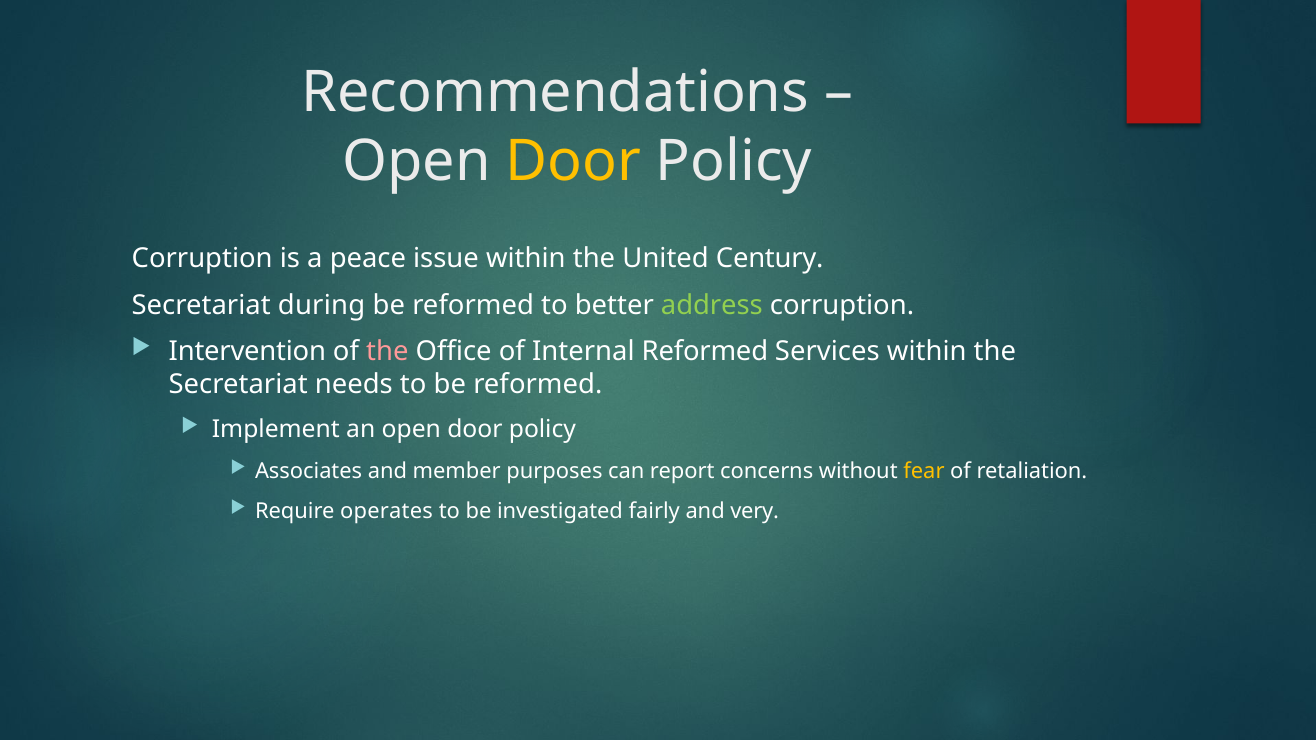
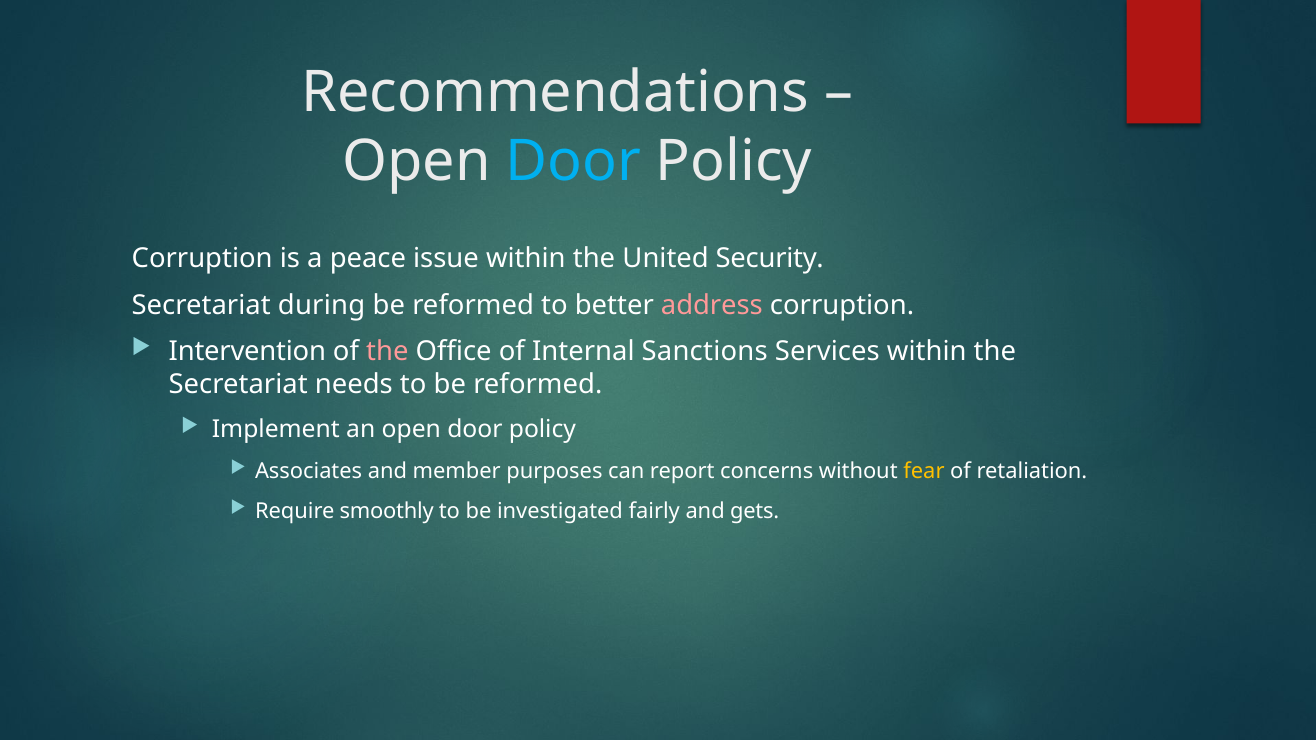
Door at (573, 161) colour: yellow -> light blue
Century: Century -> Security
address colour: light green -> pink
Internal Reformed: Reformed -> Sanctions
operates: operates -> smoothly
very: very -> gets
